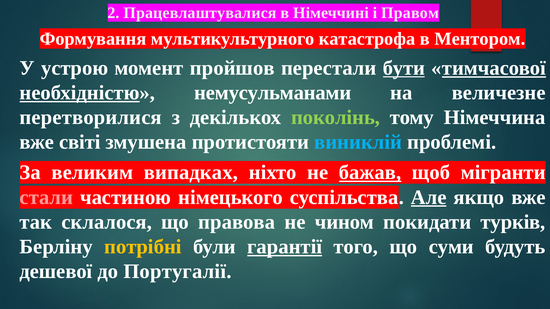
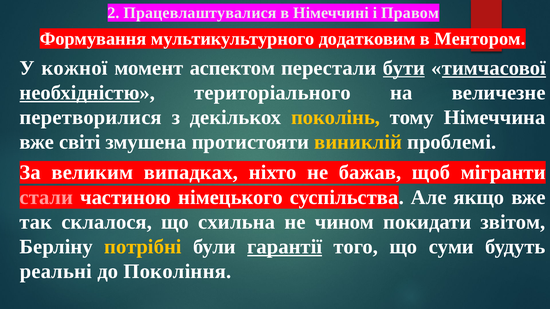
катастрофа: катастрофа -> додатковим
устрою: устрою -> кожної
пройшов: пройшов -> аспектом
немусульманами: немусульманами -> територіального
поколінь colour: light green -> yellow
виниклій colour: light blue -> yellow
бажав underline: present -> none
Але underline: present -> none
правова: правова -> схильна
турків: турків -> звітом
дешевої: дешевої -> реальні
Португалії: Португалії -> Покоління
